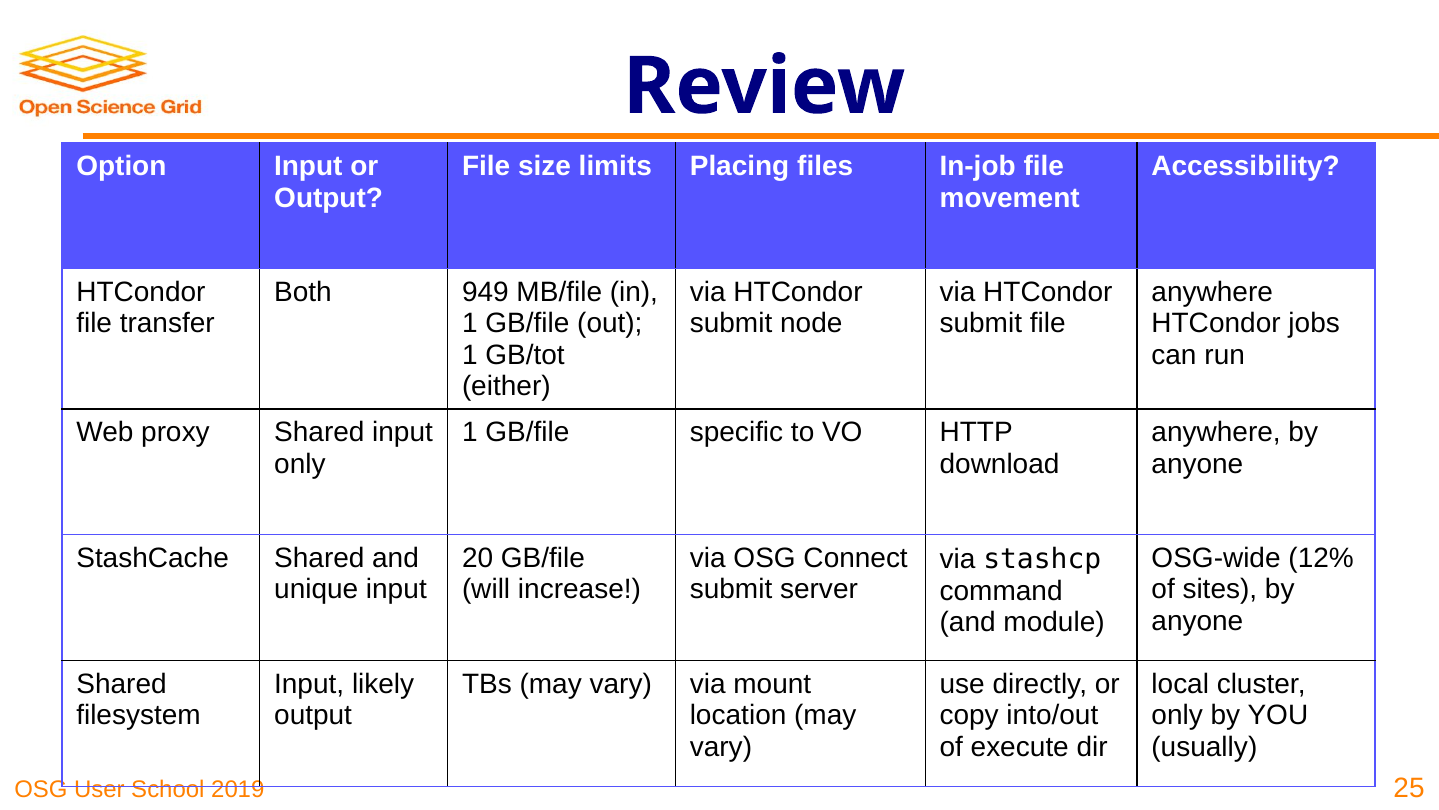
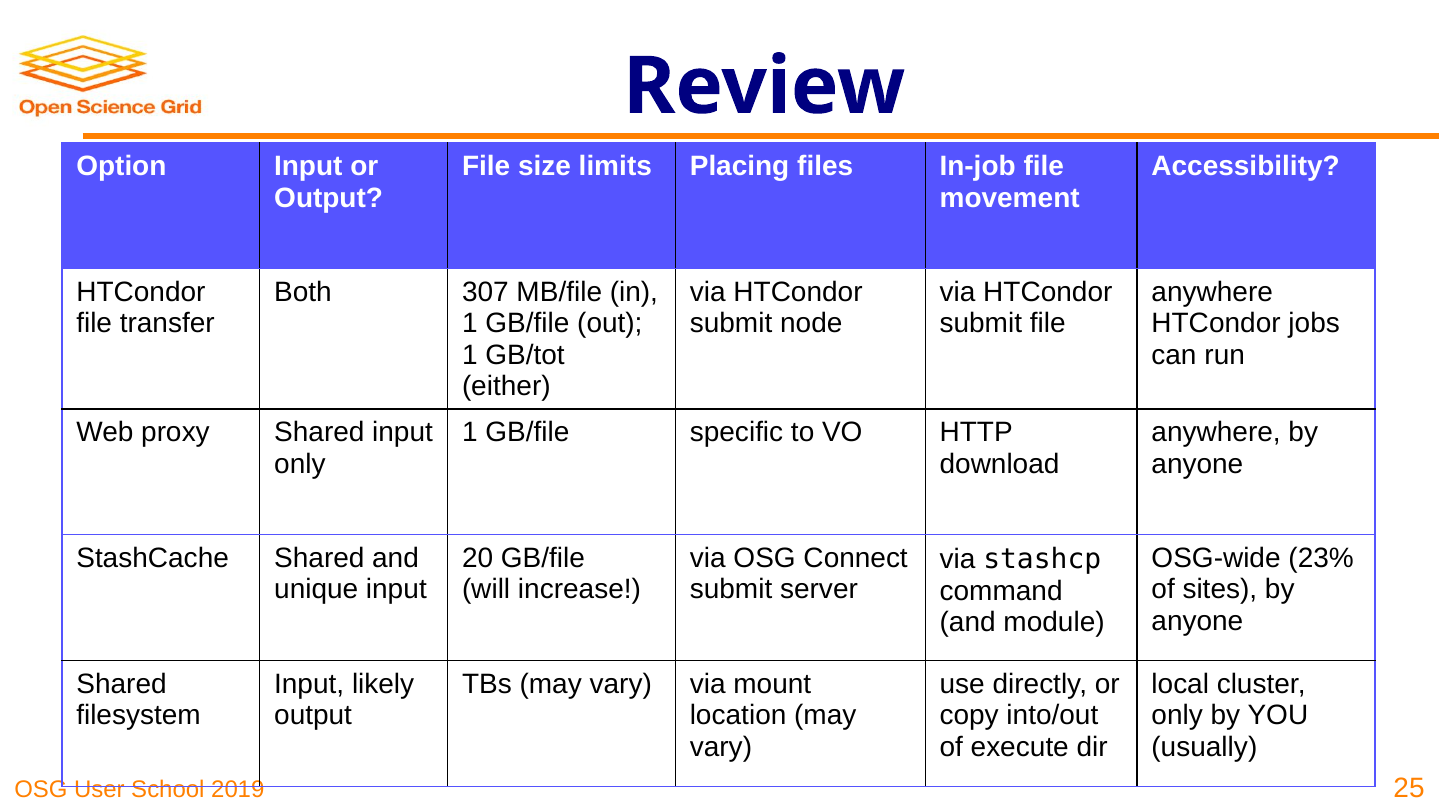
949: 949 -> 307
12%: 12% -> 23%
